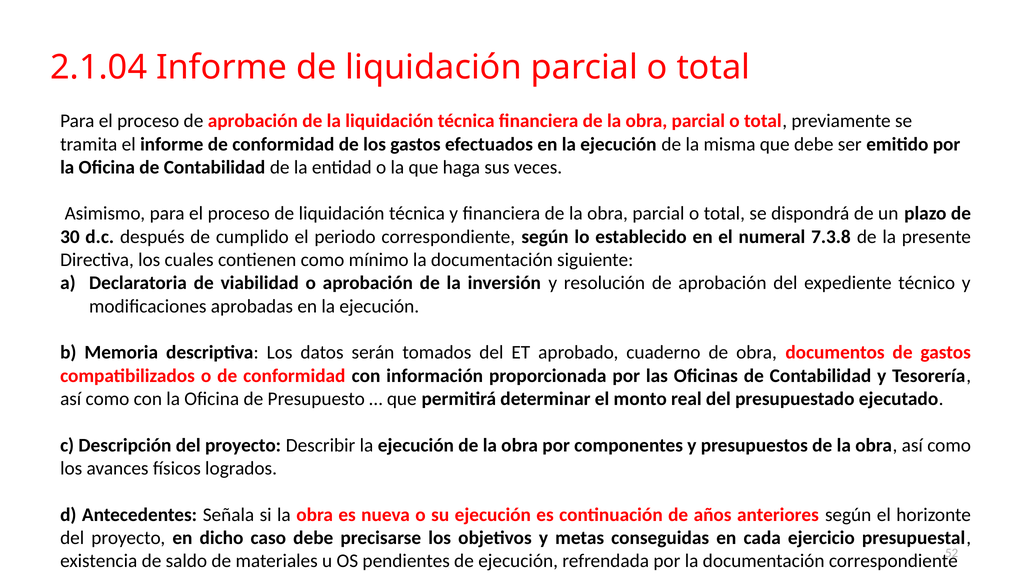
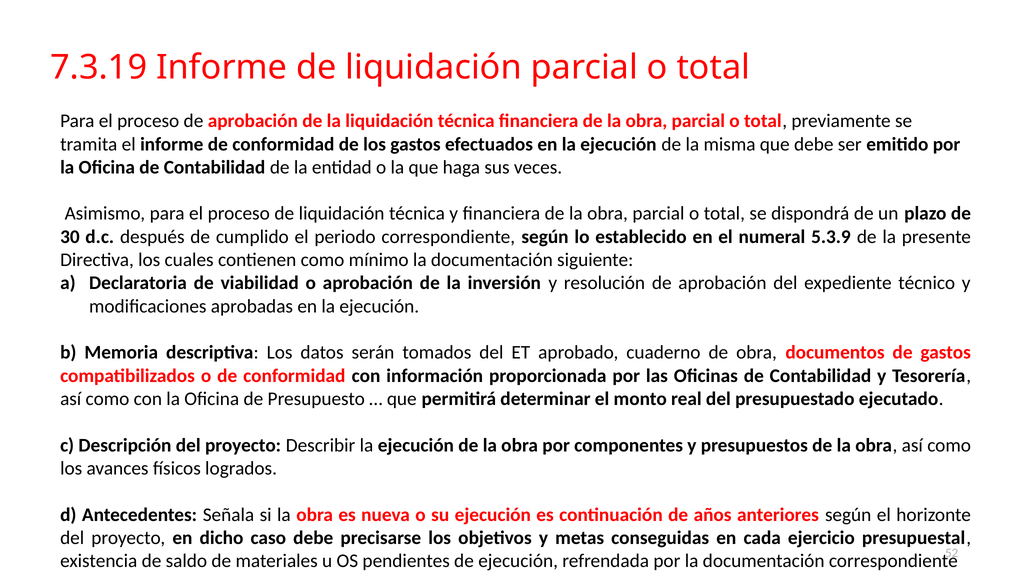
2.1.04: 2.1.04 -> 7.3.19
7.3.8: 7.3.8 -> 5.3.9
